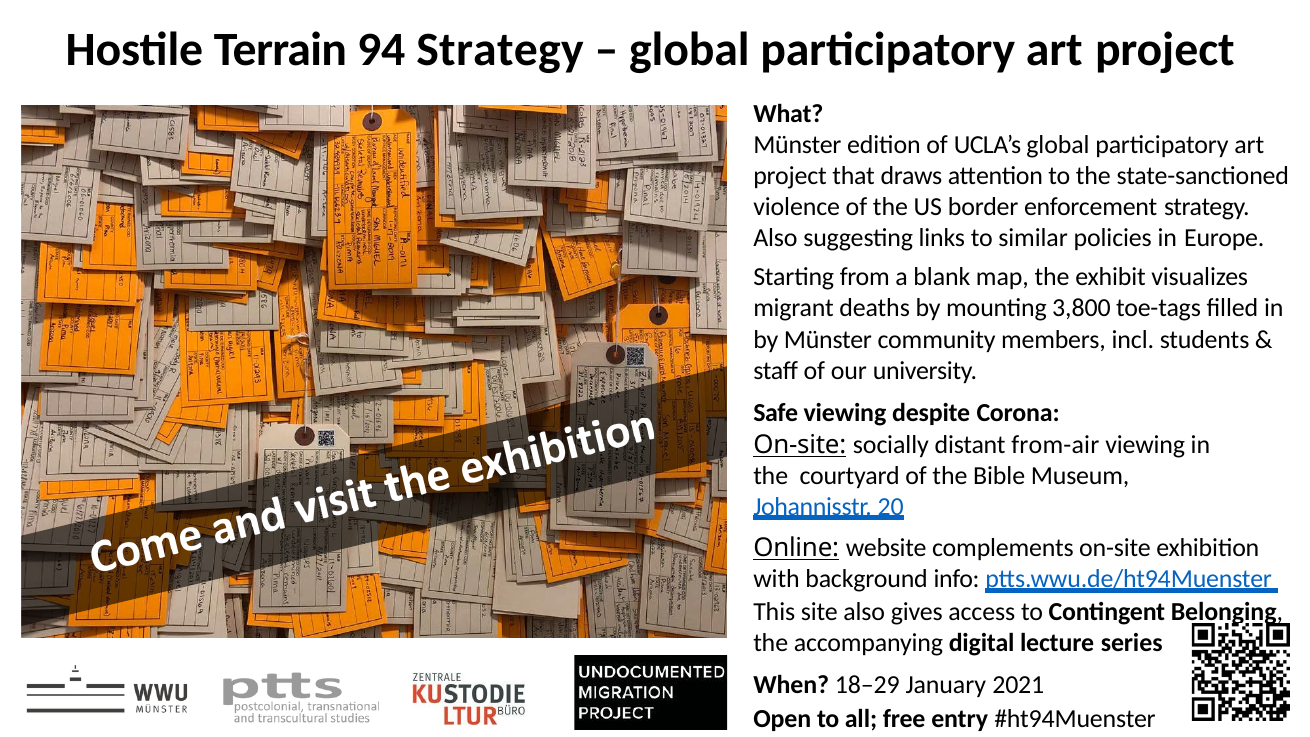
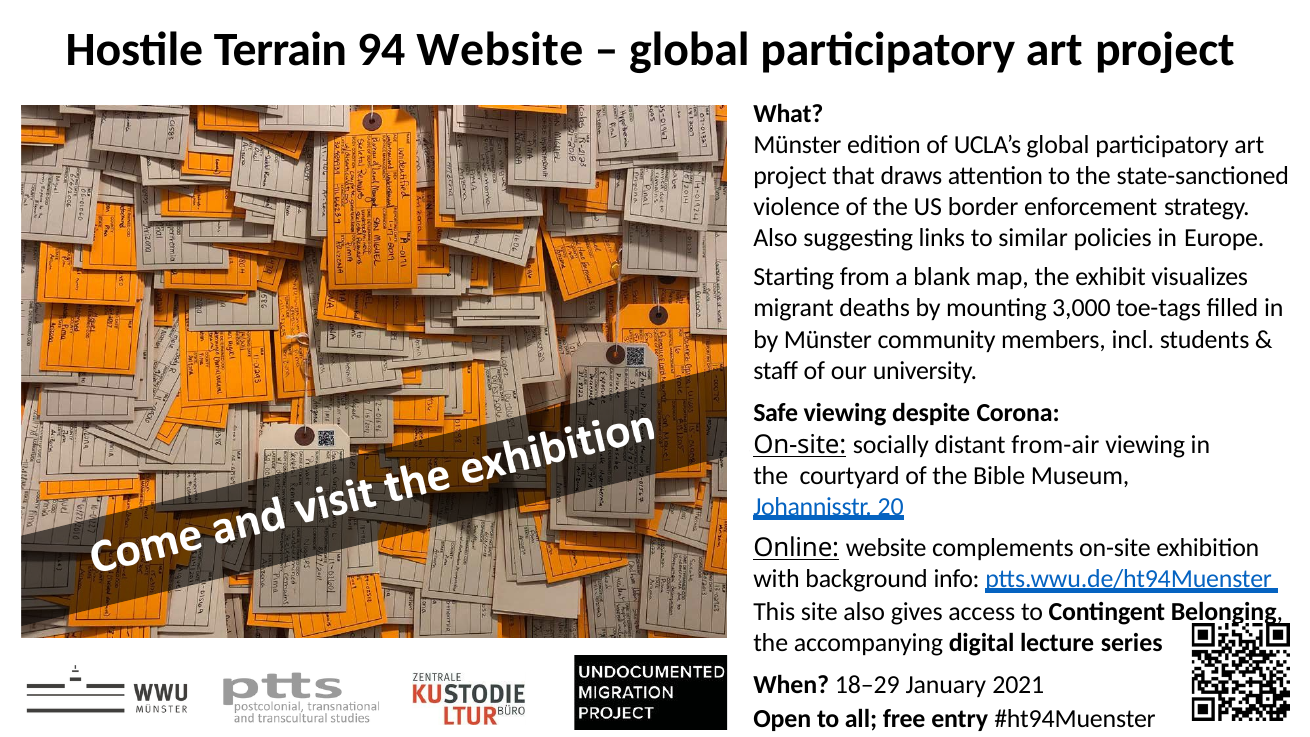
94 Strategy: Strategy -> Website
3,800: 3,800 -> 3,000
